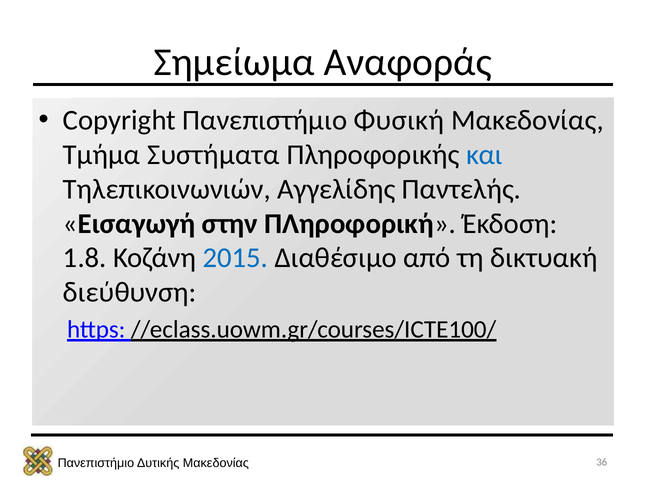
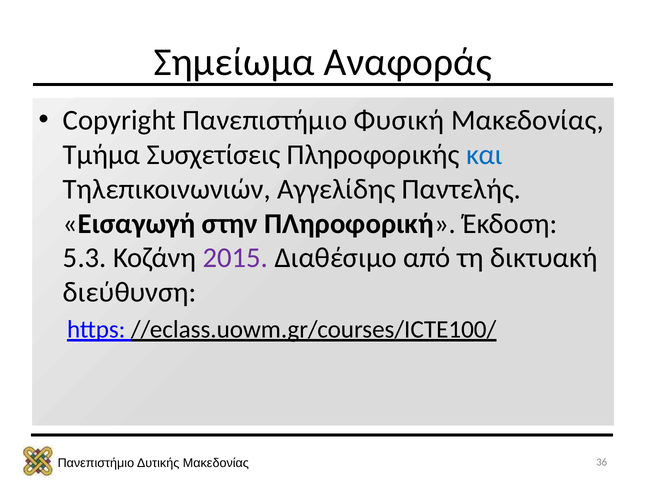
Συστήματα: Συστήματα -> Συσχετίσεις
1.8: 1.8 -> 5.3
2015 colour: blue -> purple
